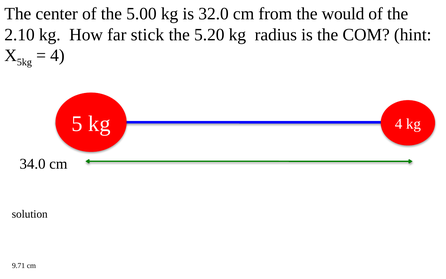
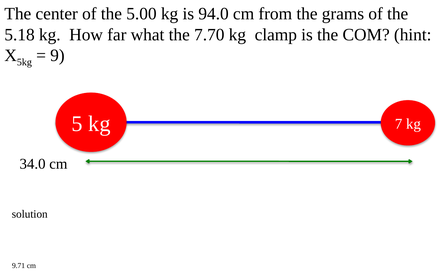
32.0: 32.0 -> 94.0
would: would -> grams
2.10: 2.10 -> 5.18
stick: stick -> what
5.20: 5.20 -> 7.70
radius: radius -> clamp
4 at (57, 55): 4 -> 9
kg 4: 4 -> 7
